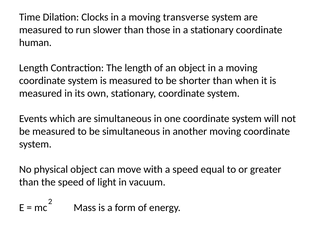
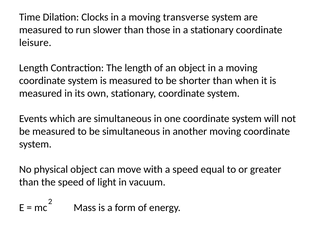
human: human -> leisure
